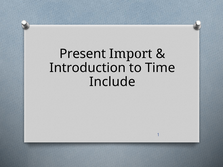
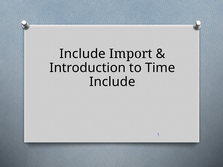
Present at (83, 54): Present -> Include
